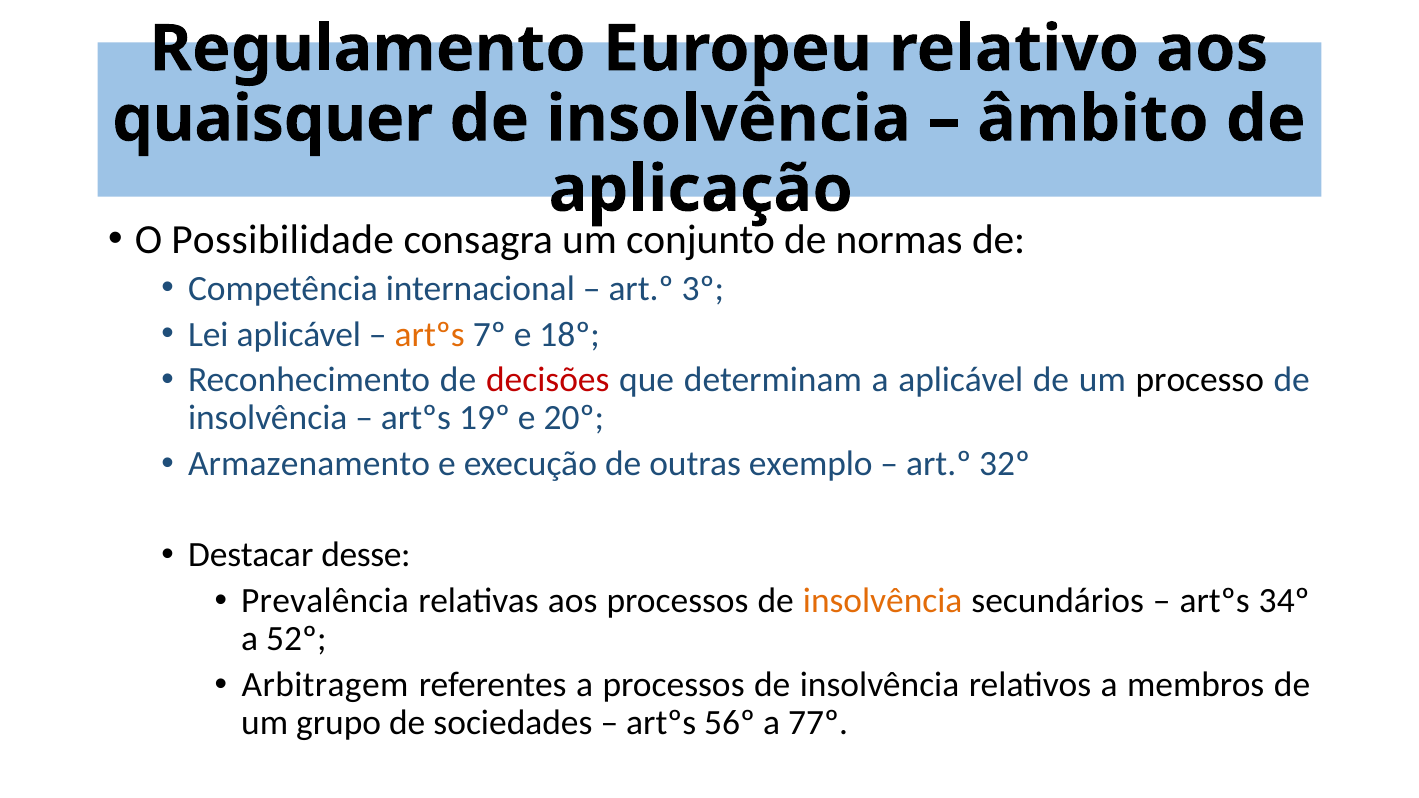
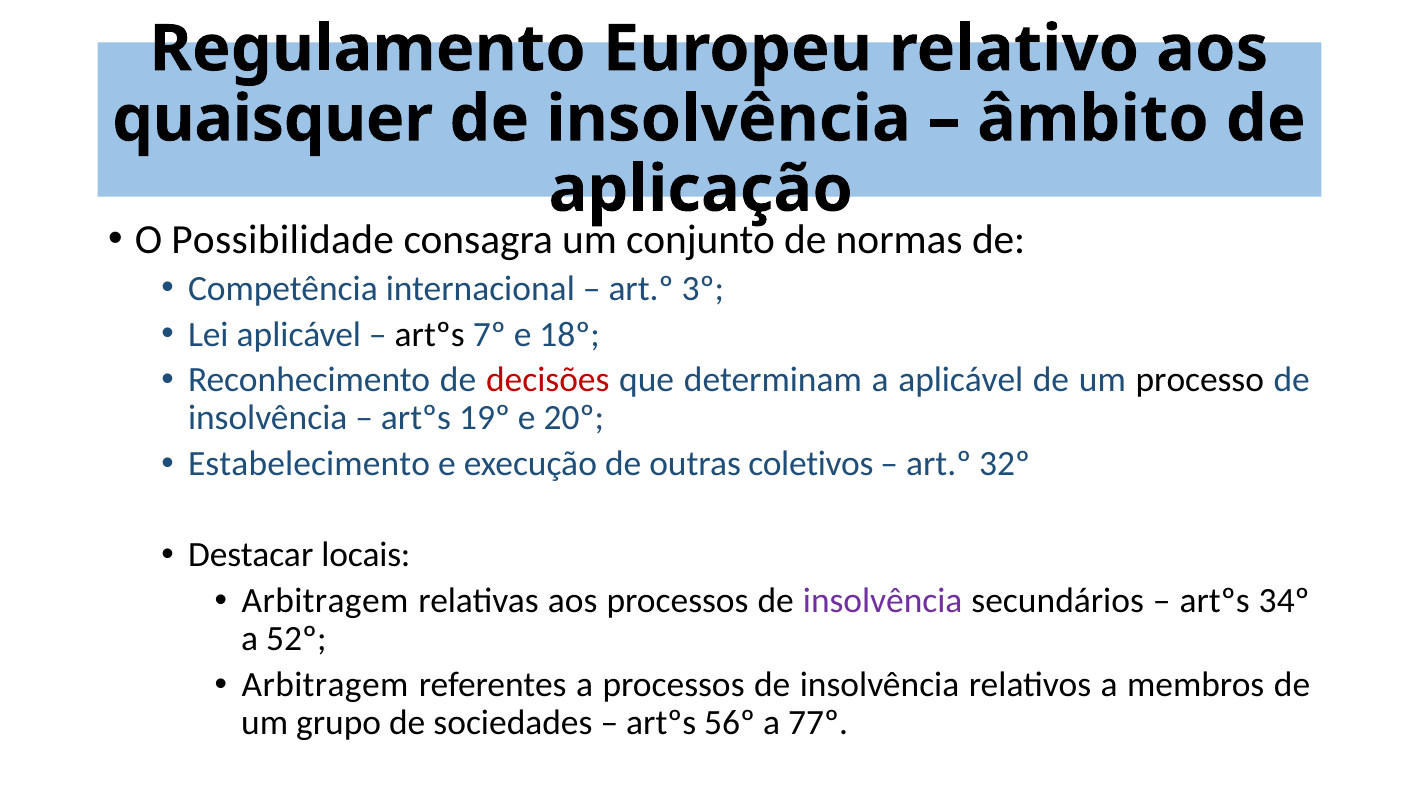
artºs at (430, 334) colour: orange -> black
Armazenamento: Armazenamento -> Estabelecimento
exemplo: exemplo -> coletivos
desse: desse -> locais
Prevalência at (325, 601): Prevalência -> Arbitragem
insolvência at (883, 601) colour: orange -> purple
